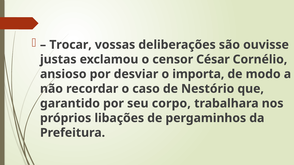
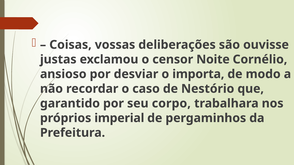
Trocar: Trocar -> Coisas
César: César -> Noite
libações: libações -> imperial
